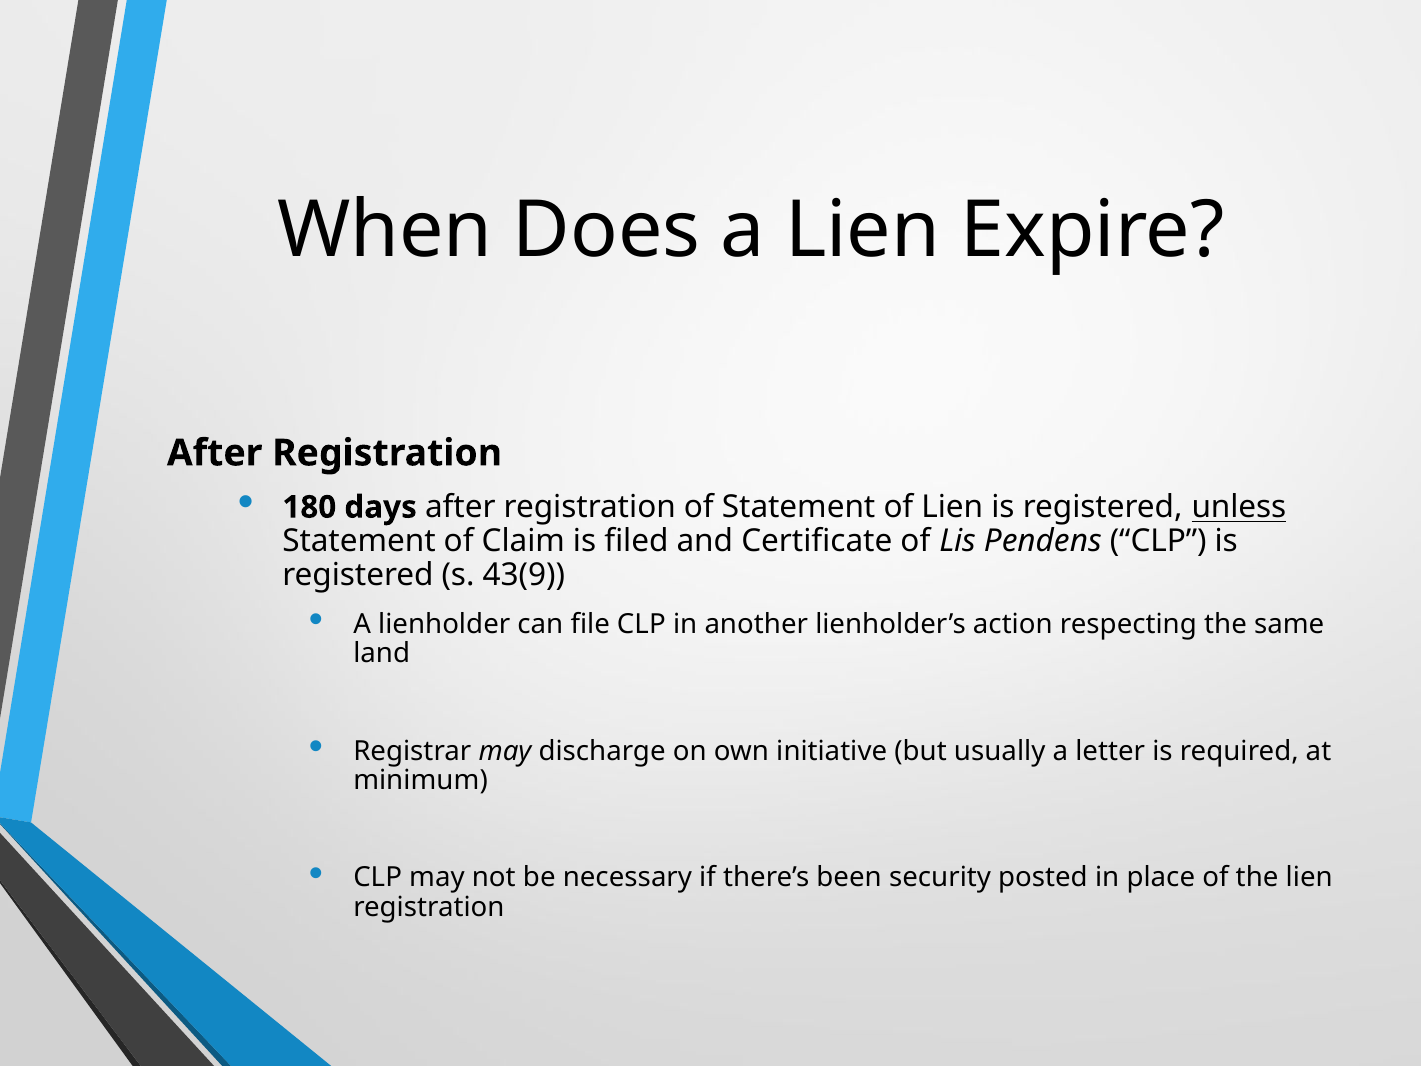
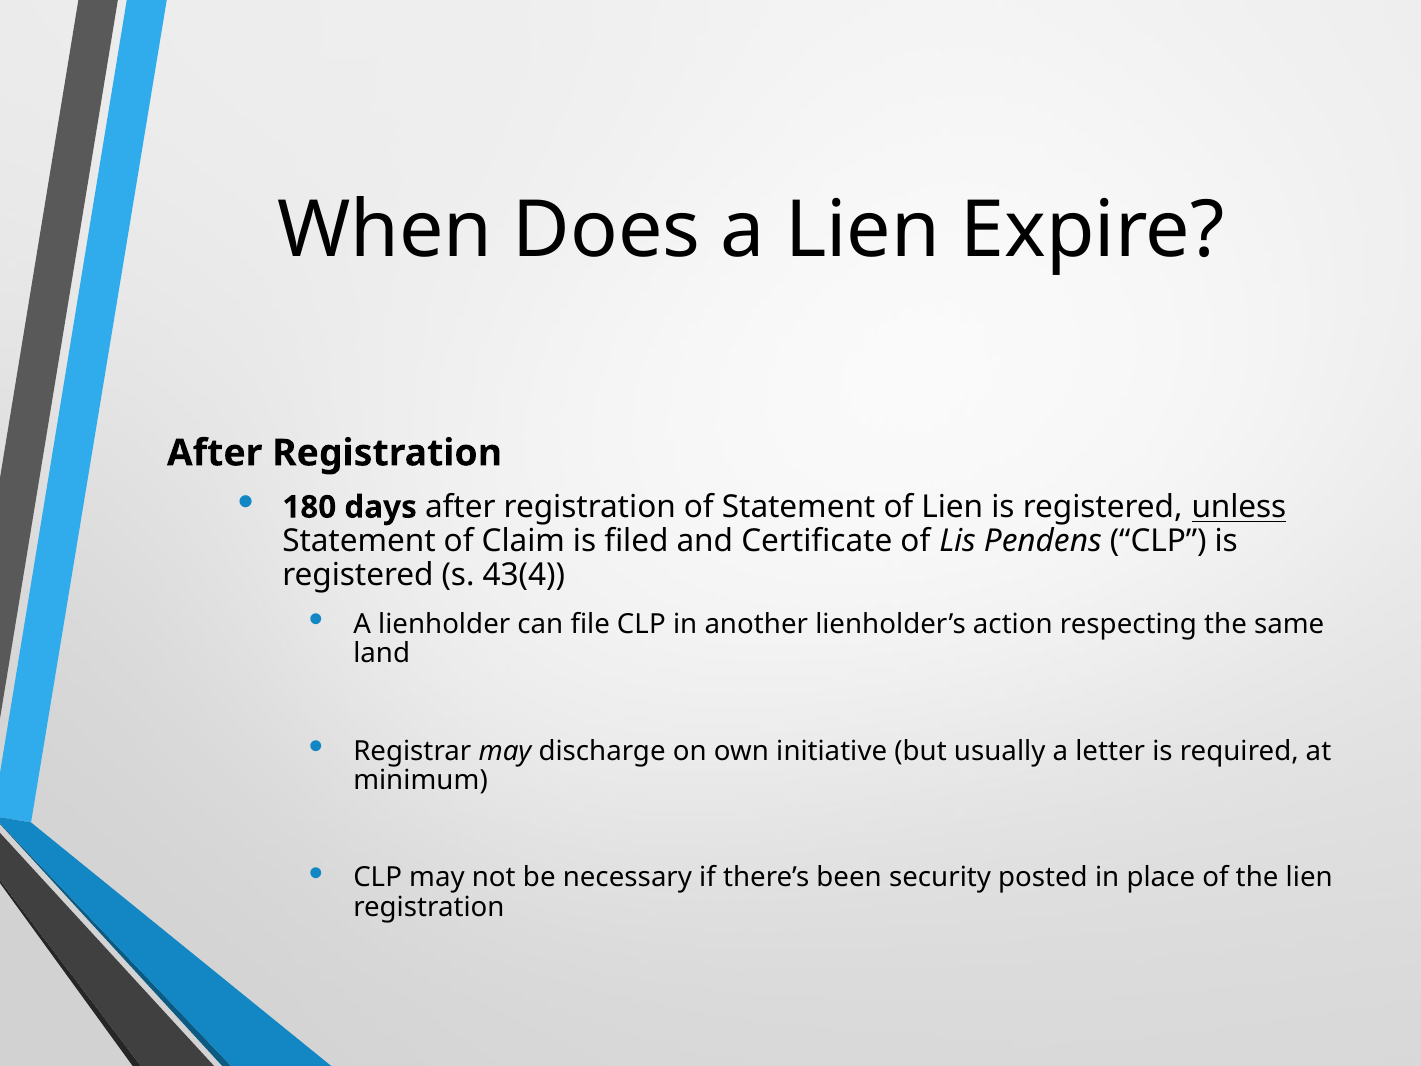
43(9: 43(9 -> 43(4
